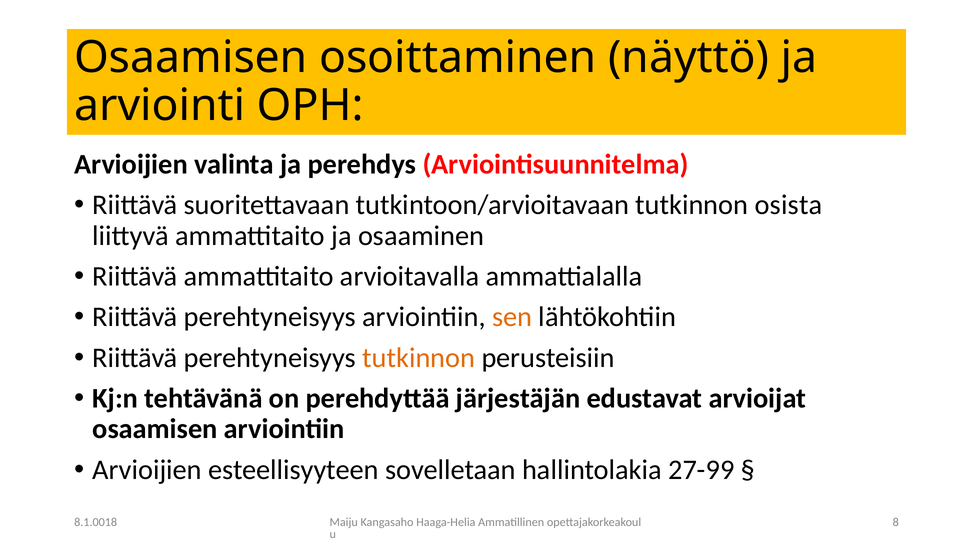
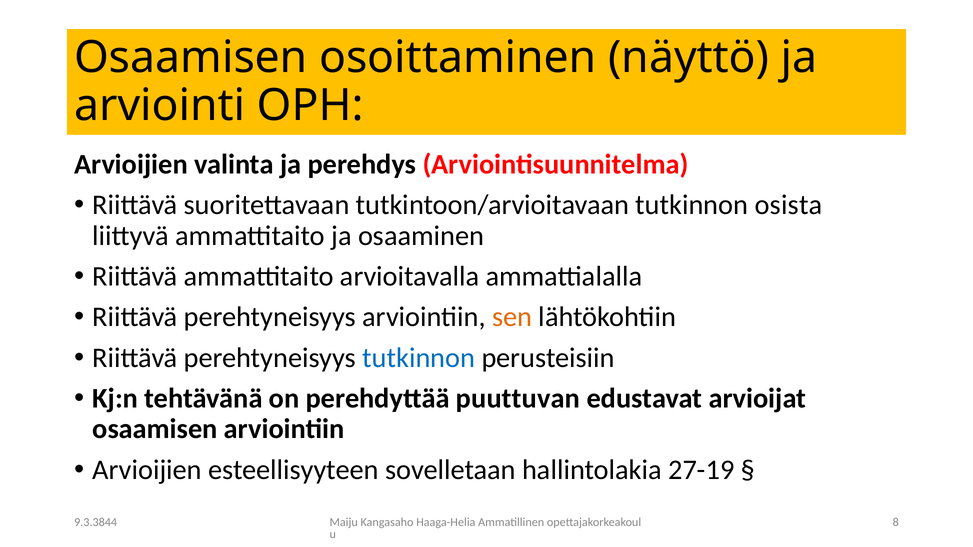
tutkinnon at (419, 358) colour: orange -> blue
järjestäjän: järjestäjän -> puuttuvan
27-99: 27-99 -> 27-19
8.1.0018: 8.1.0018 -> 9.3.3844
